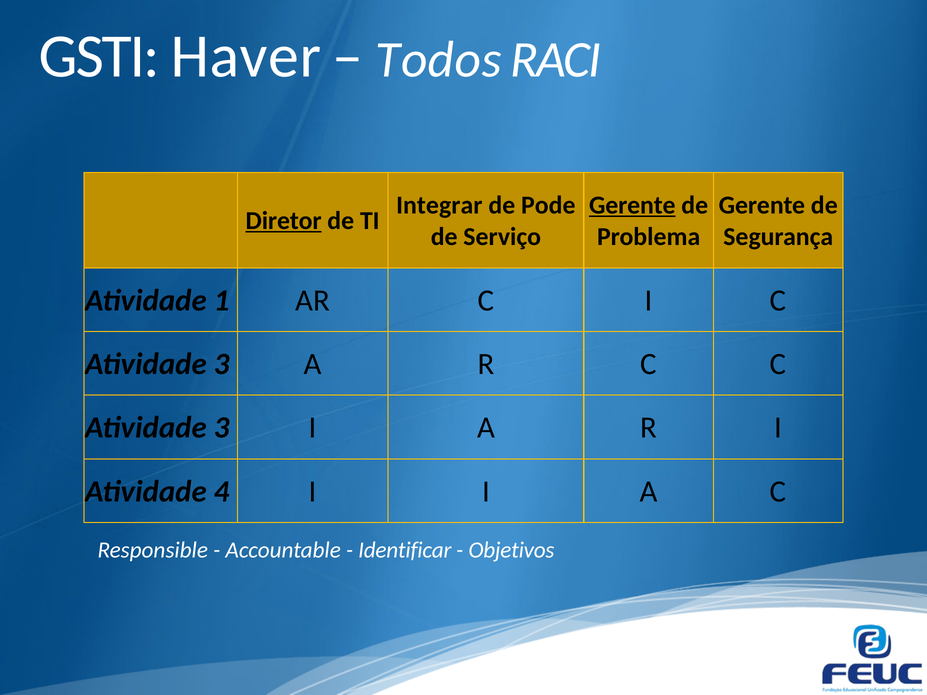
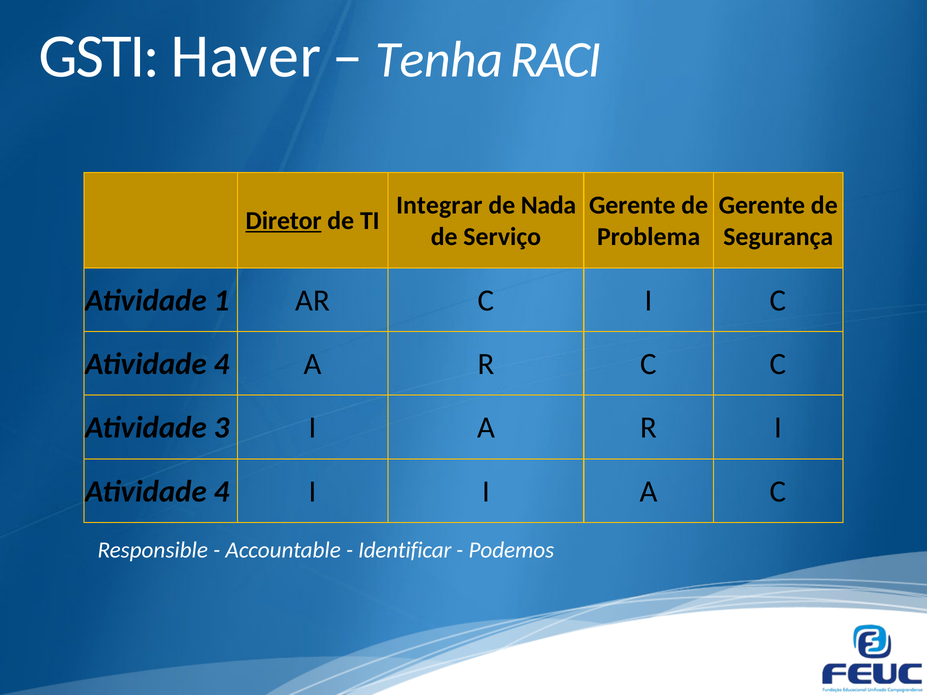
Todos: Todos -> Tenha
Pode: Pode -> Nada
Gerente at (632, 205) underline: present -> none
3 at (221, 364): 3 -> 4
Objetivos: Objetivos -> Podemos
